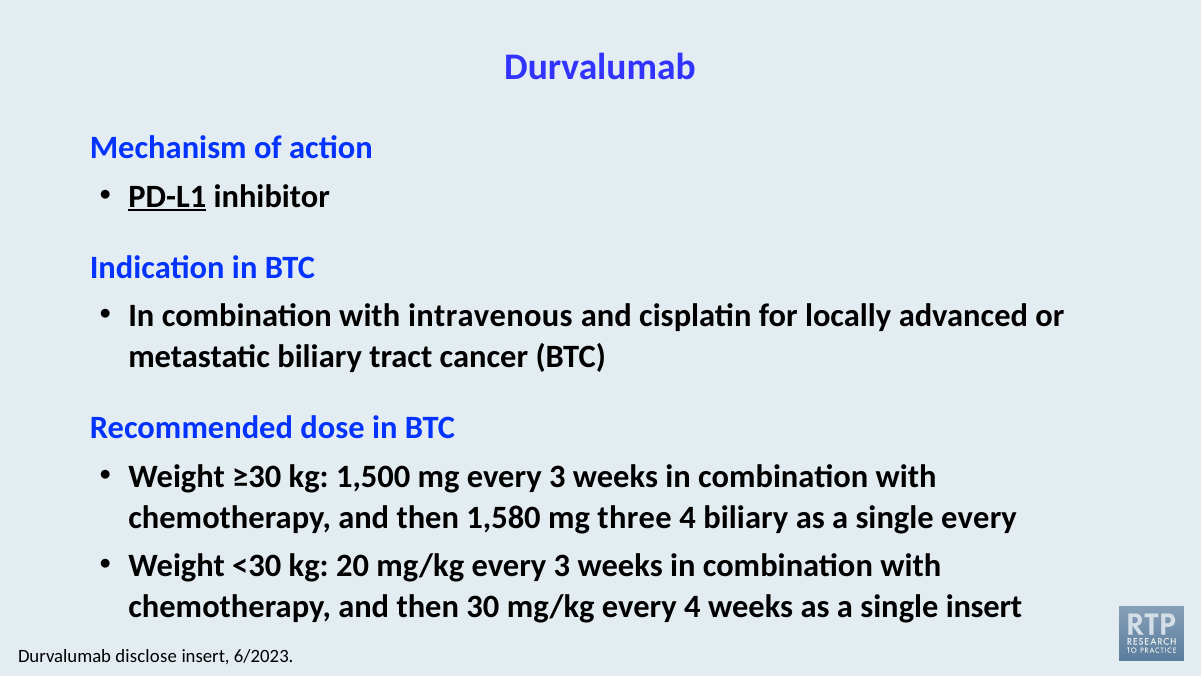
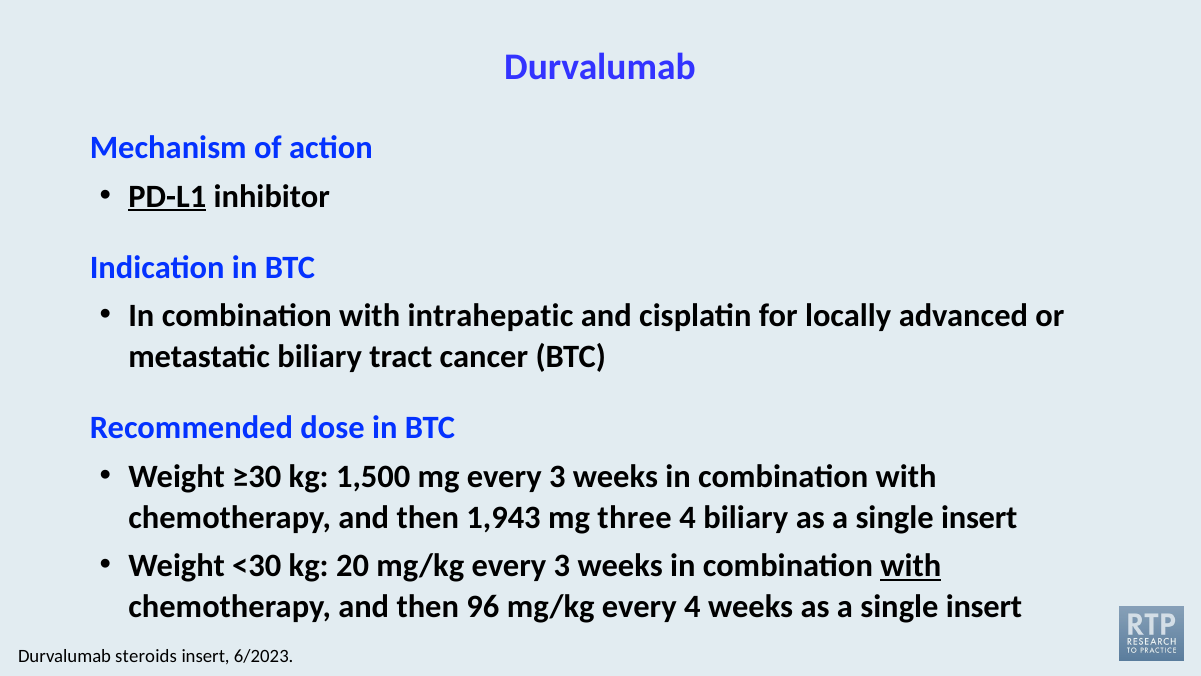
intravenous: intravenous -> intrahepatic
1,580: 1,580 -> 1,943
every at (979, 517): every -> insert
with at (911, 566) underline: none -> present
30: 30 -> 96
disclose: disclose -> steroids
